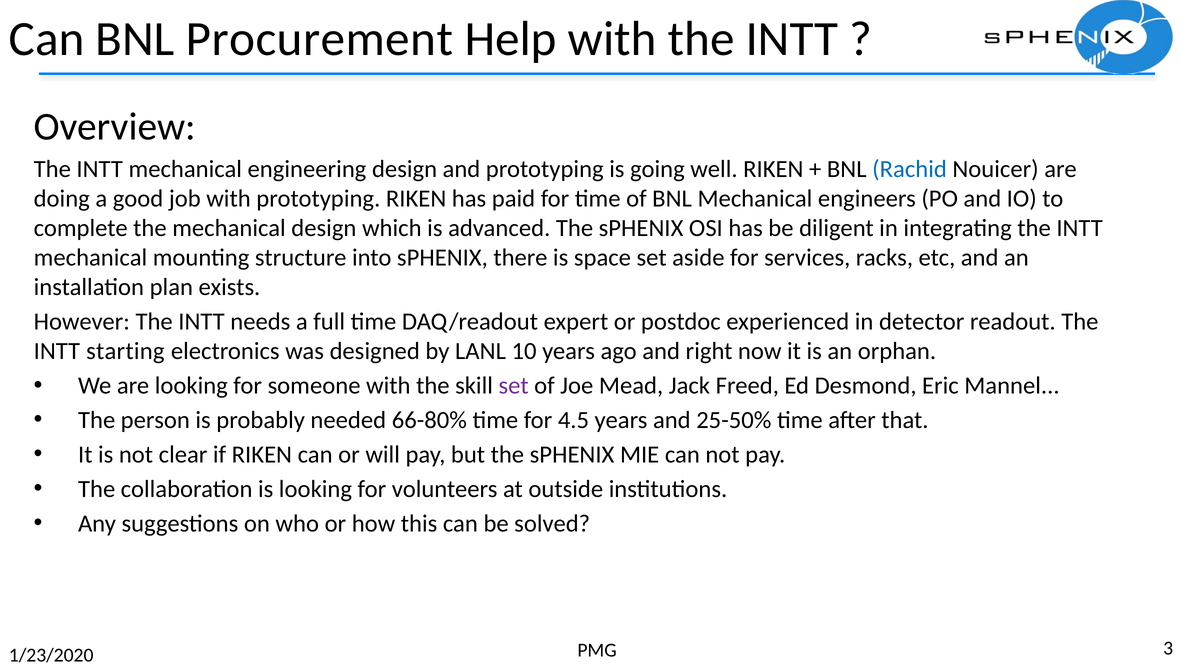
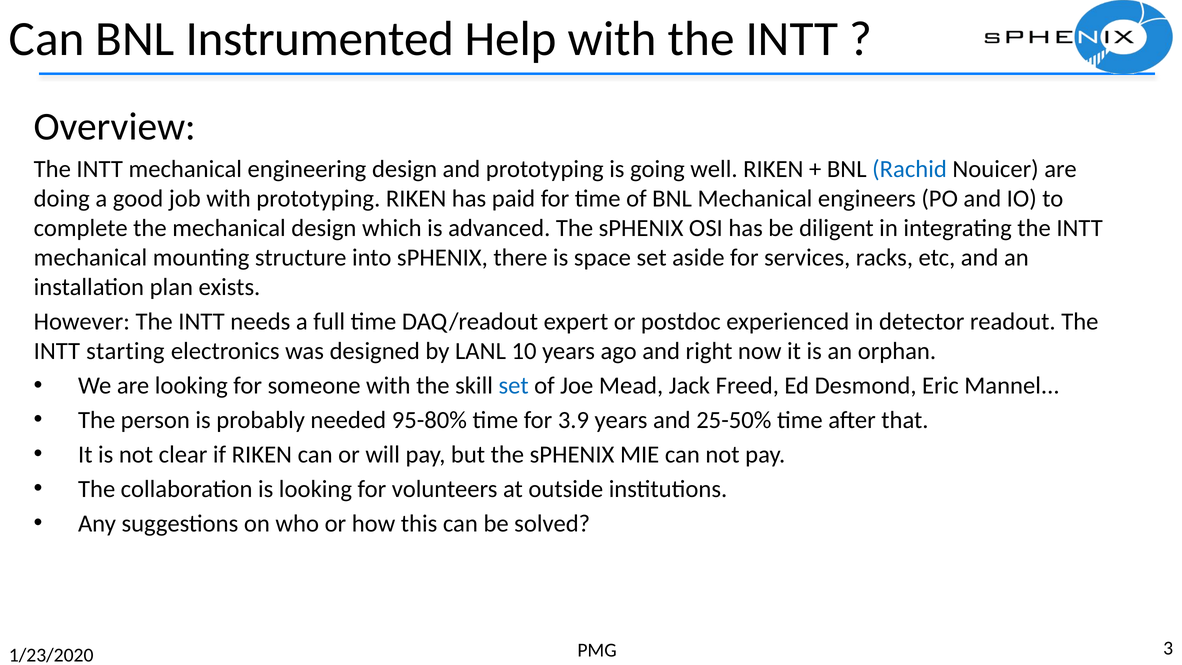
Procurement: Procurement -> Instrumented
set at (514, 386) colour: purple -> blue
66-80%: 66-80% -> 95-80%
4.5: 4.5 -> 3.9
